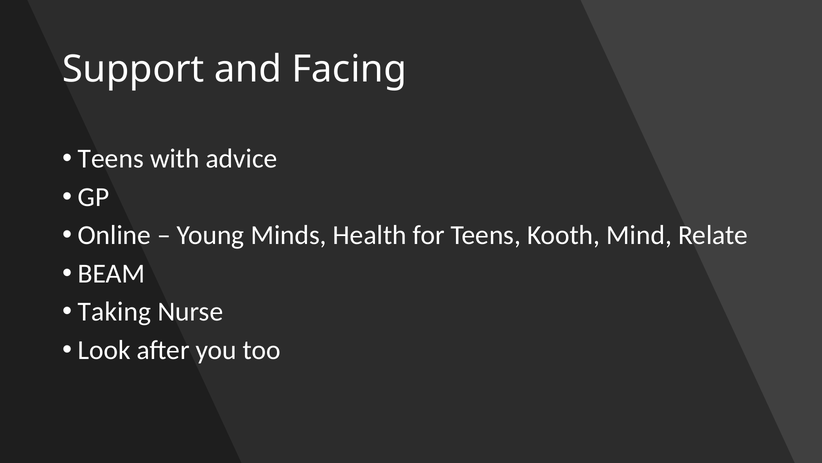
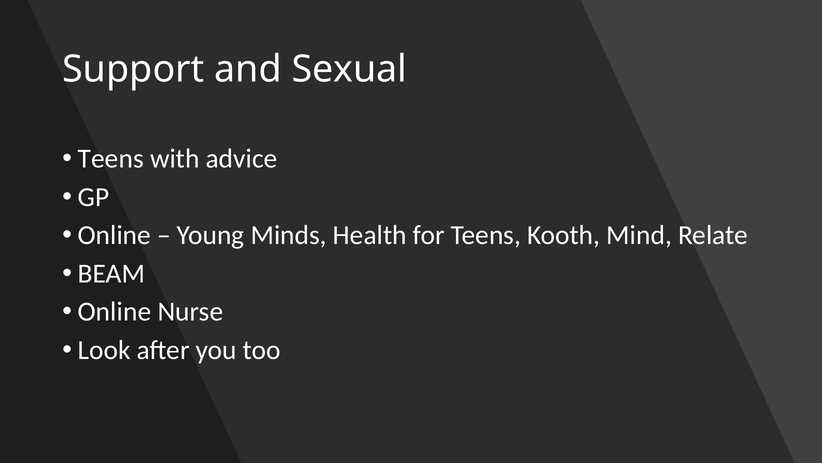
Facing: Facing -> Sexual
Taking at (114, 311): Taking -> Online
